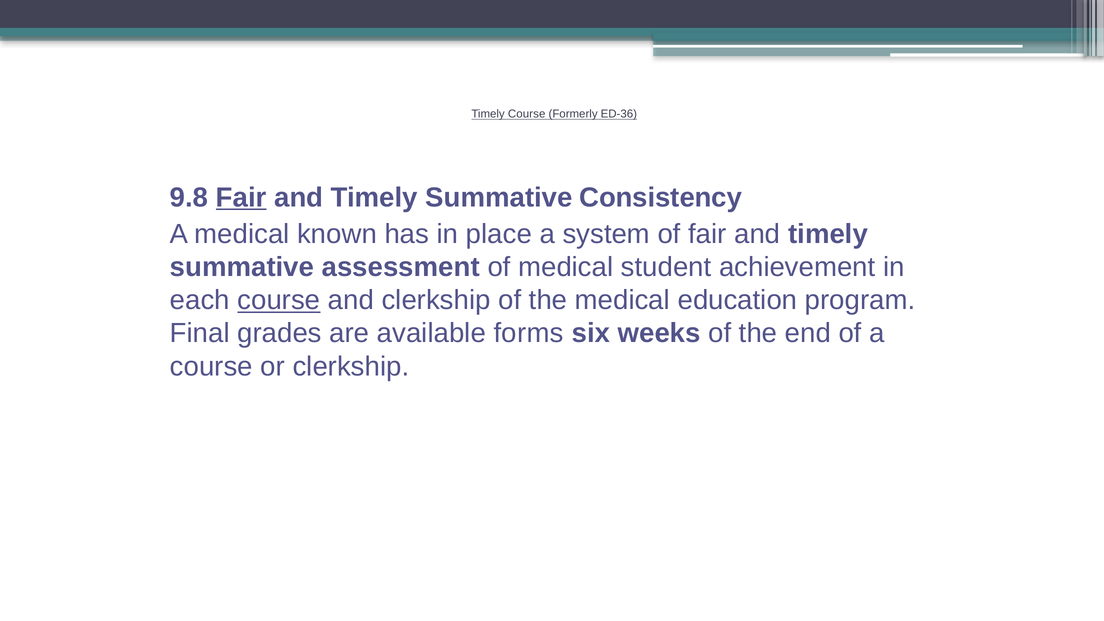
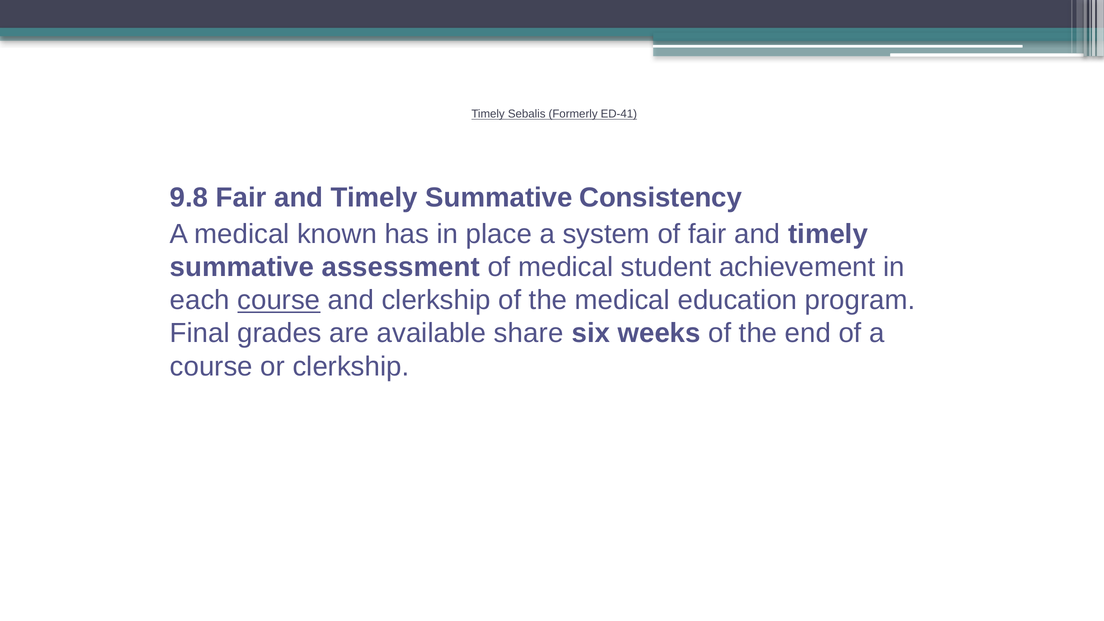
Timely Course: Course -> Sebalis
ED-36: ED-36 -> ED-41
Fair at (241, 197) underline: present -> none
forms: forms -> share
